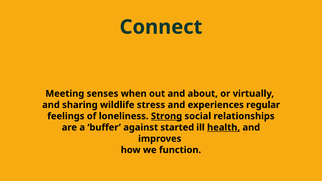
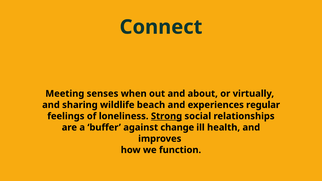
stress: stress -> beach
started: started -> change
health underline: present -> none
